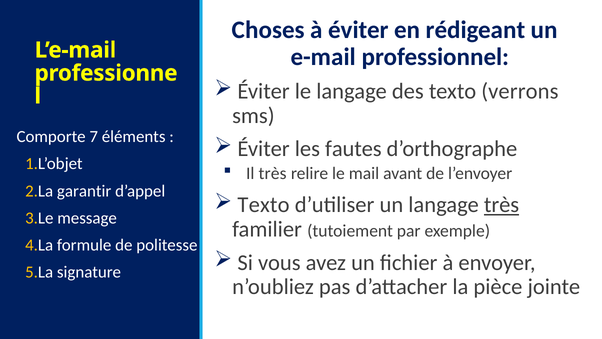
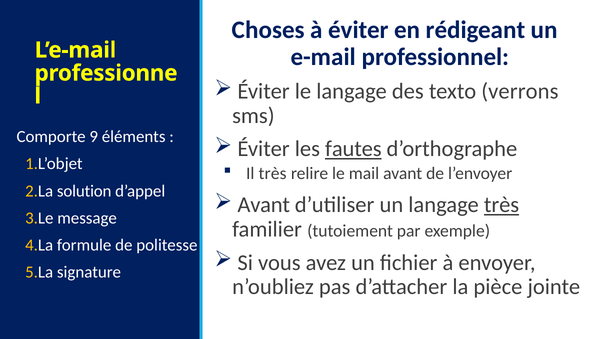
7: 7 -> 9
fautes underline: none -> present
garantir: garantir -> solution
Texto at (264, 205): Texto -> Avant
